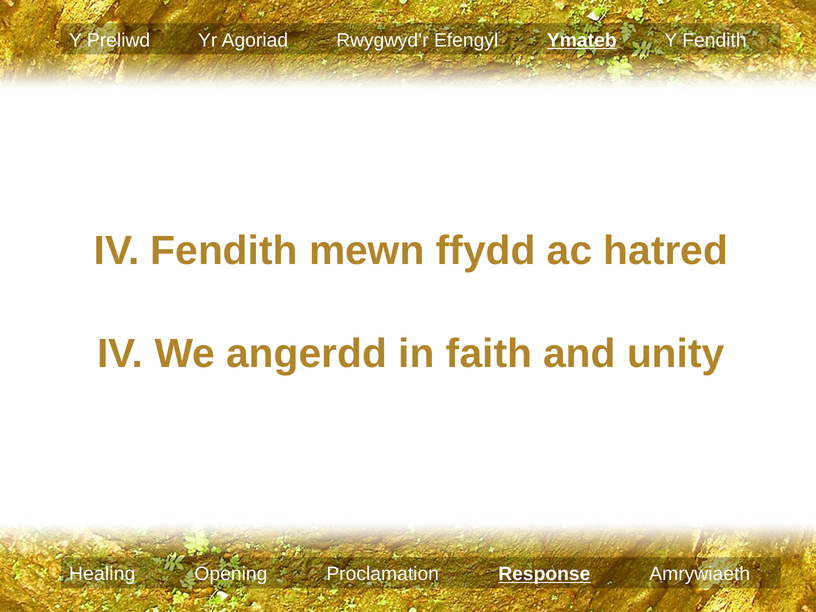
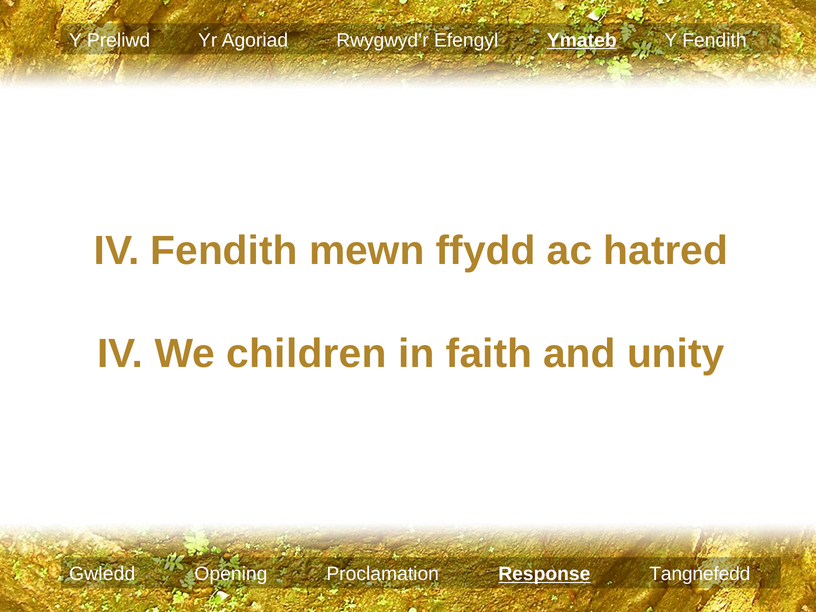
angerdd: angerdd -> children
Healing: Healing -> Gwledd
Amrywiaeth: Amrywiaeth -> Tangnefedd
